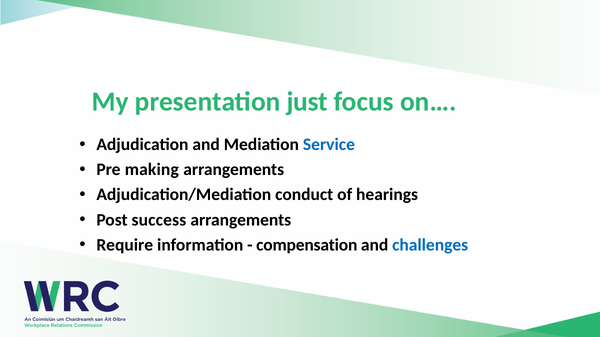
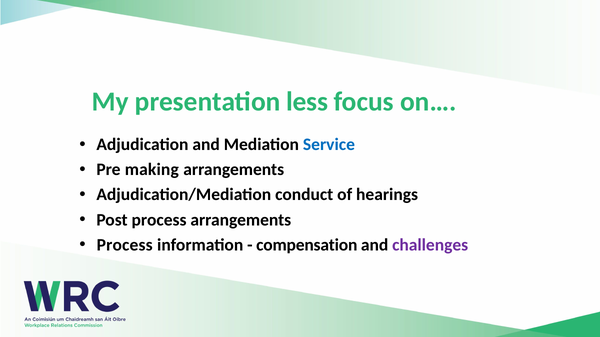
just: just -> less
Post success: success -> process
Require at (125, 245): Require -> Process
challenges colour: blue -> purple
